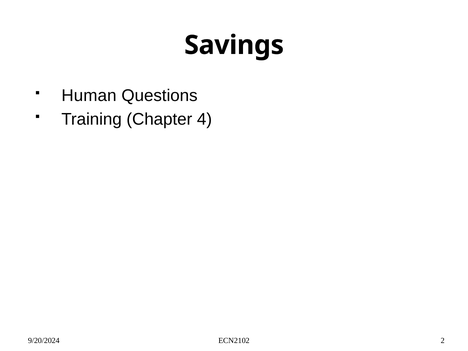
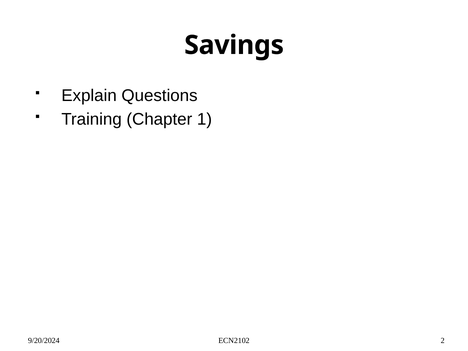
Human: Human -> Explain
4: 4 -> 1
